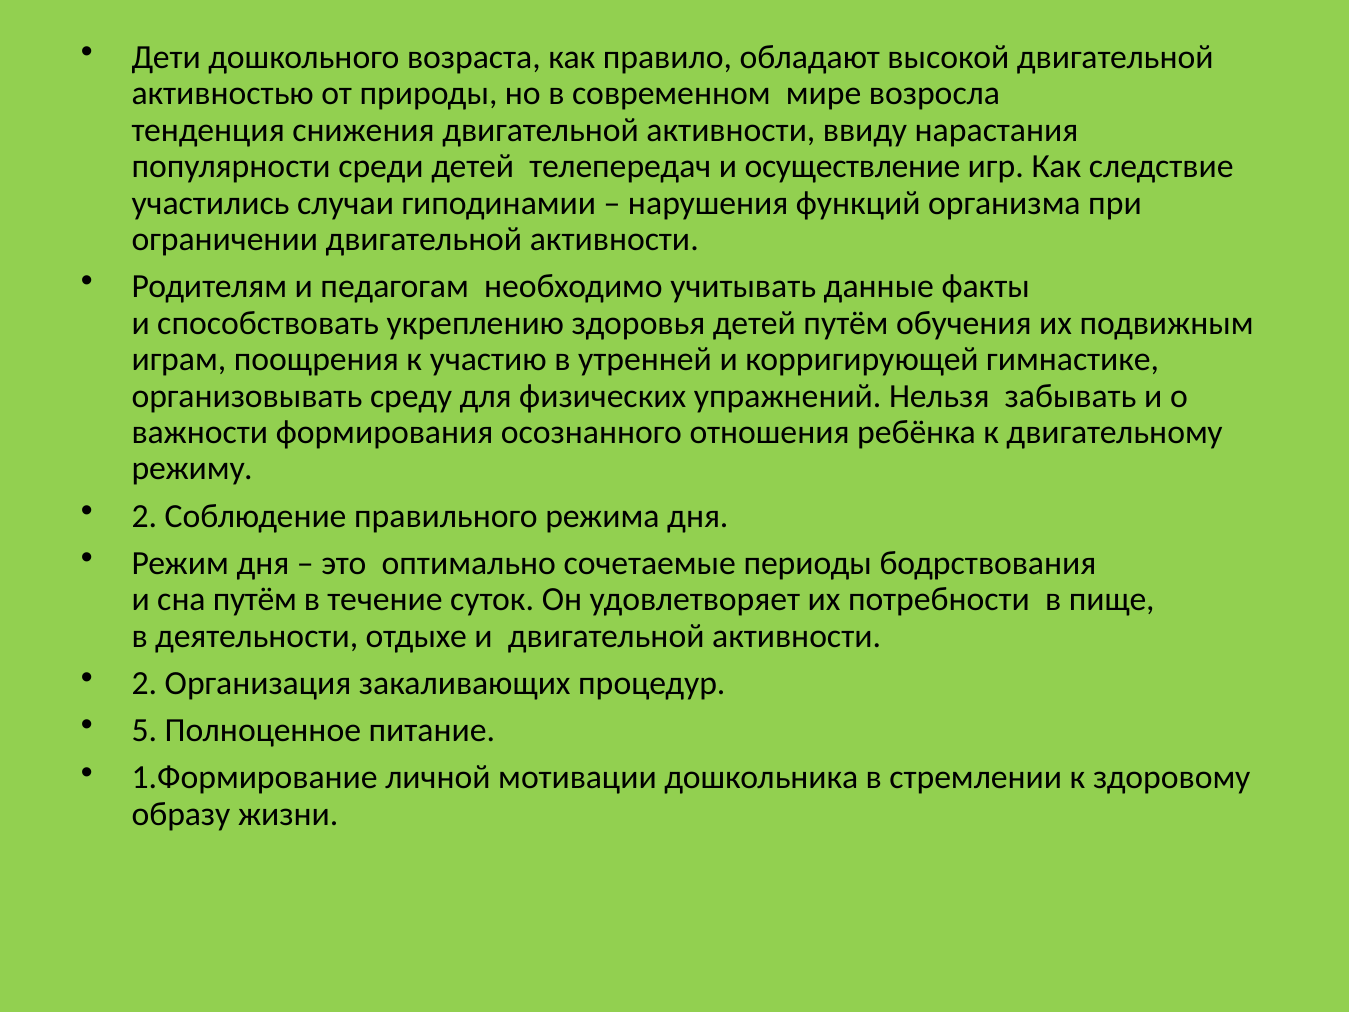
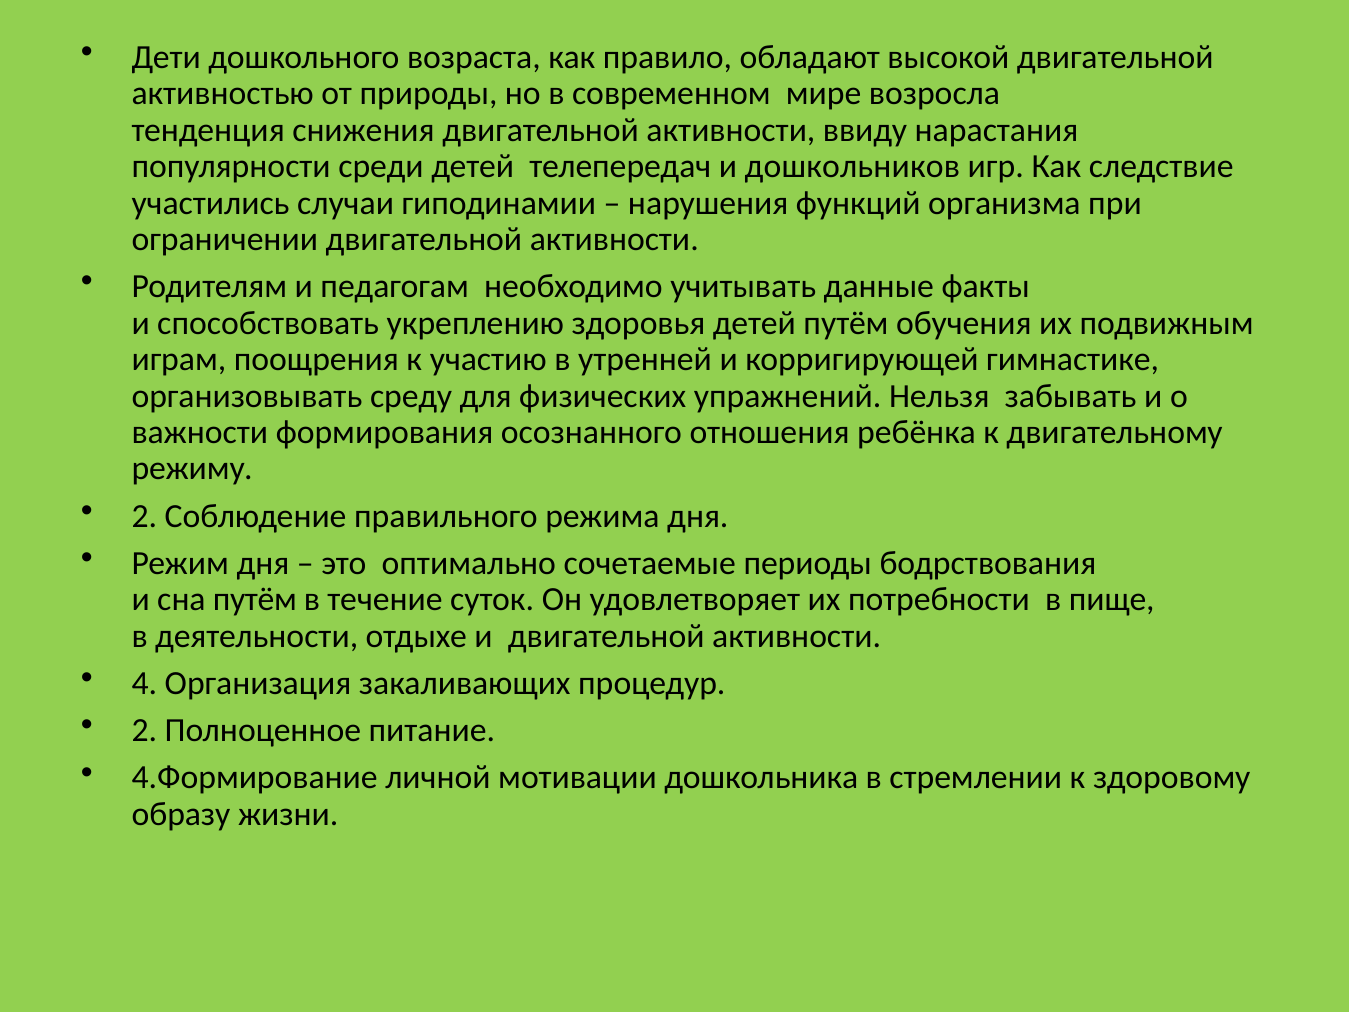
осуществление: осуществление -> дошкольников
2 at (144, 683): 2 -> 4
5 at (144, 730): 5 -> 2
1.Формирование: 1.Формирование -> 4.Формирование
